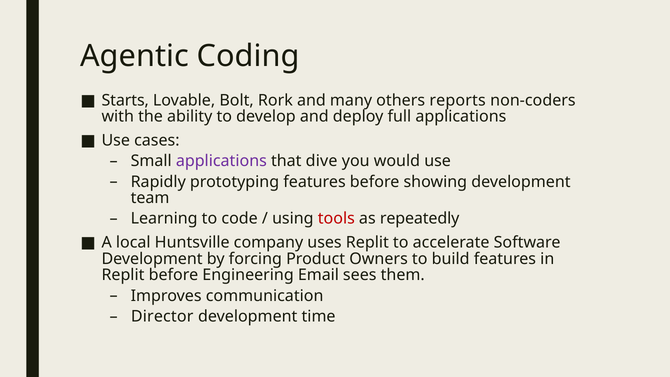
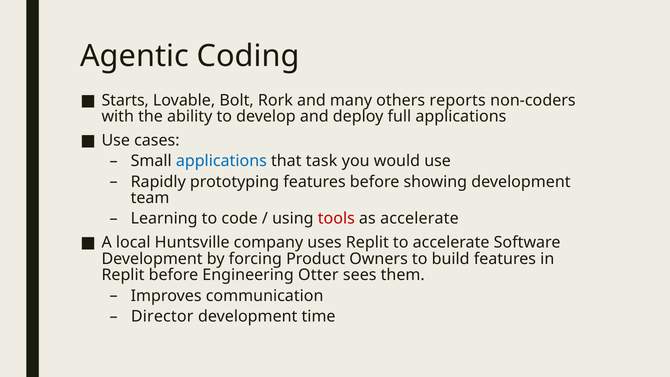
applications at (221, 161) colour: purple -> blue
dive: dive -> task
as repeatedly: repeatedly -> accelerate
Email: Email -> Otter
